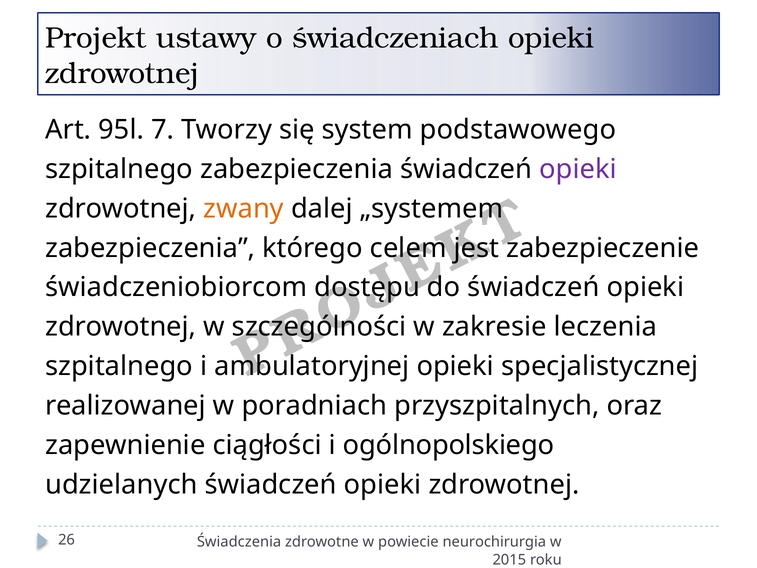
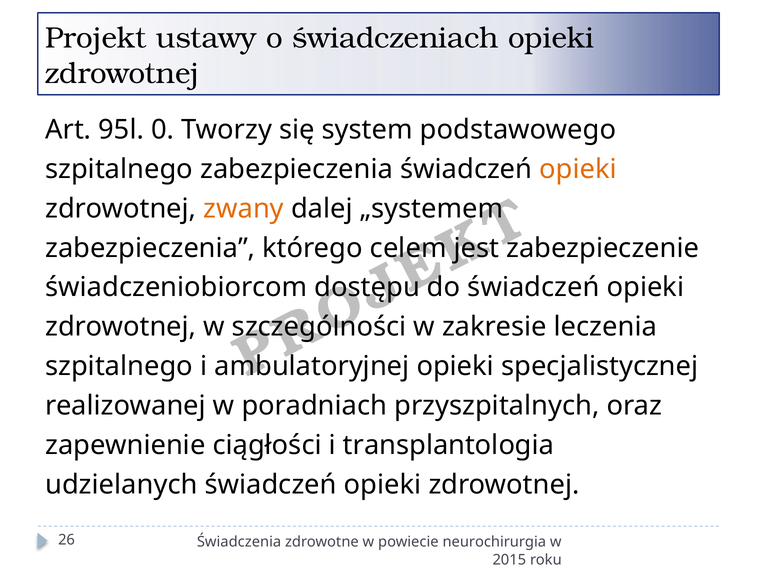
7: 7 -> 0
opieki at (578, 169) colour: purple -> orange
ogólnopolskiego: ogólnopolskiego -> transplantologia
